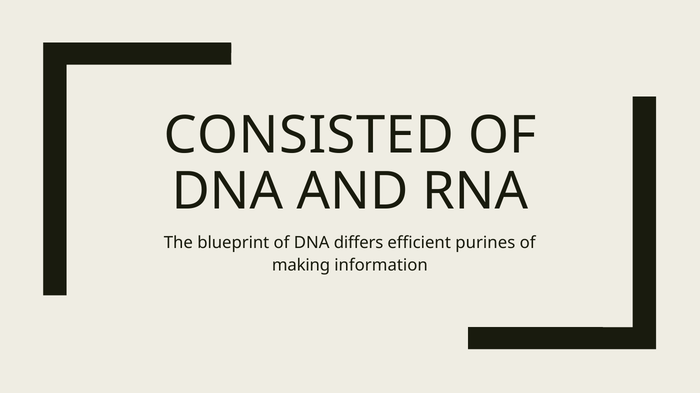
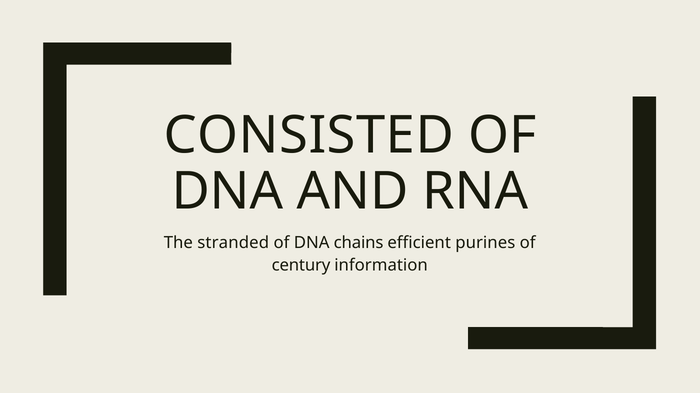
blueprint: blueprint -> stranded
differs: differs -> chains
making: making -> century
